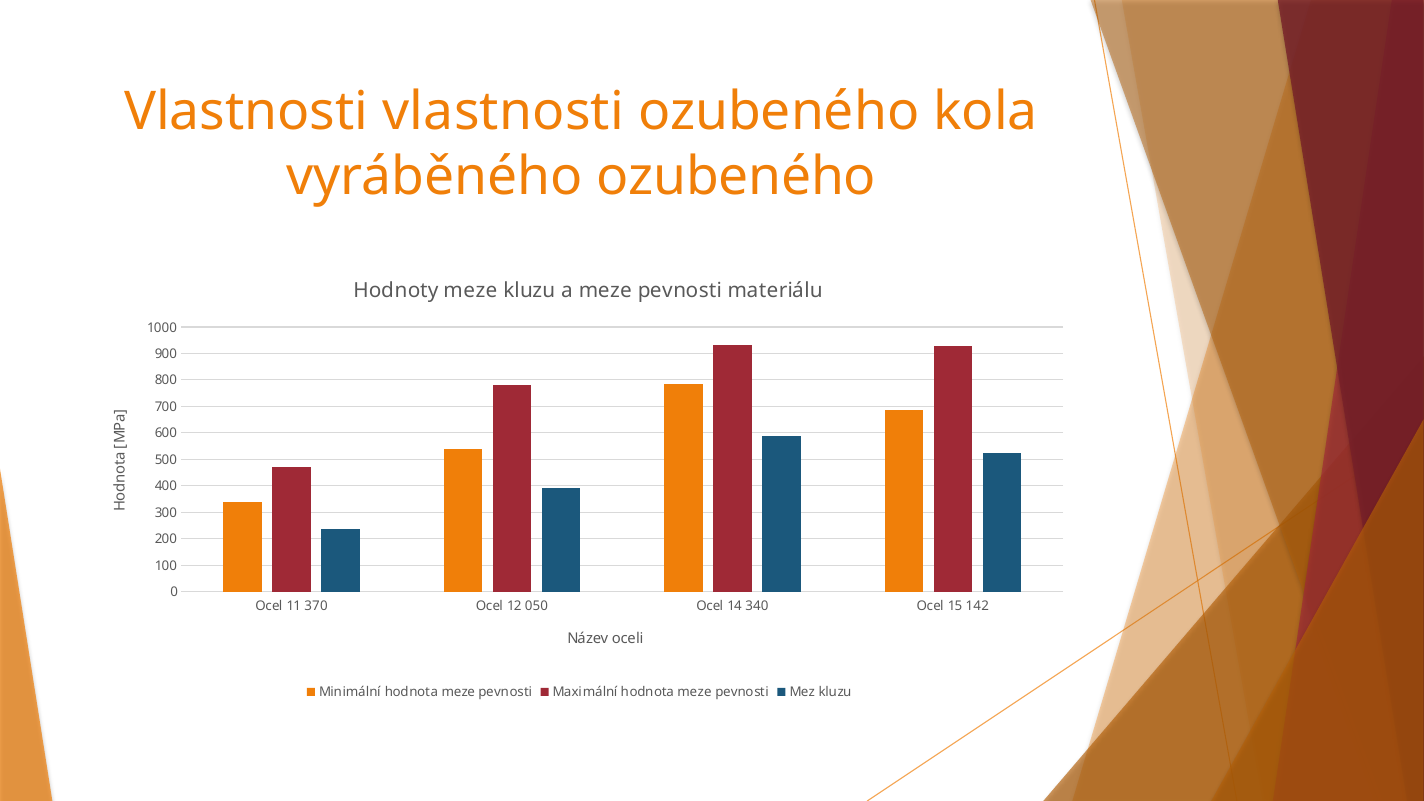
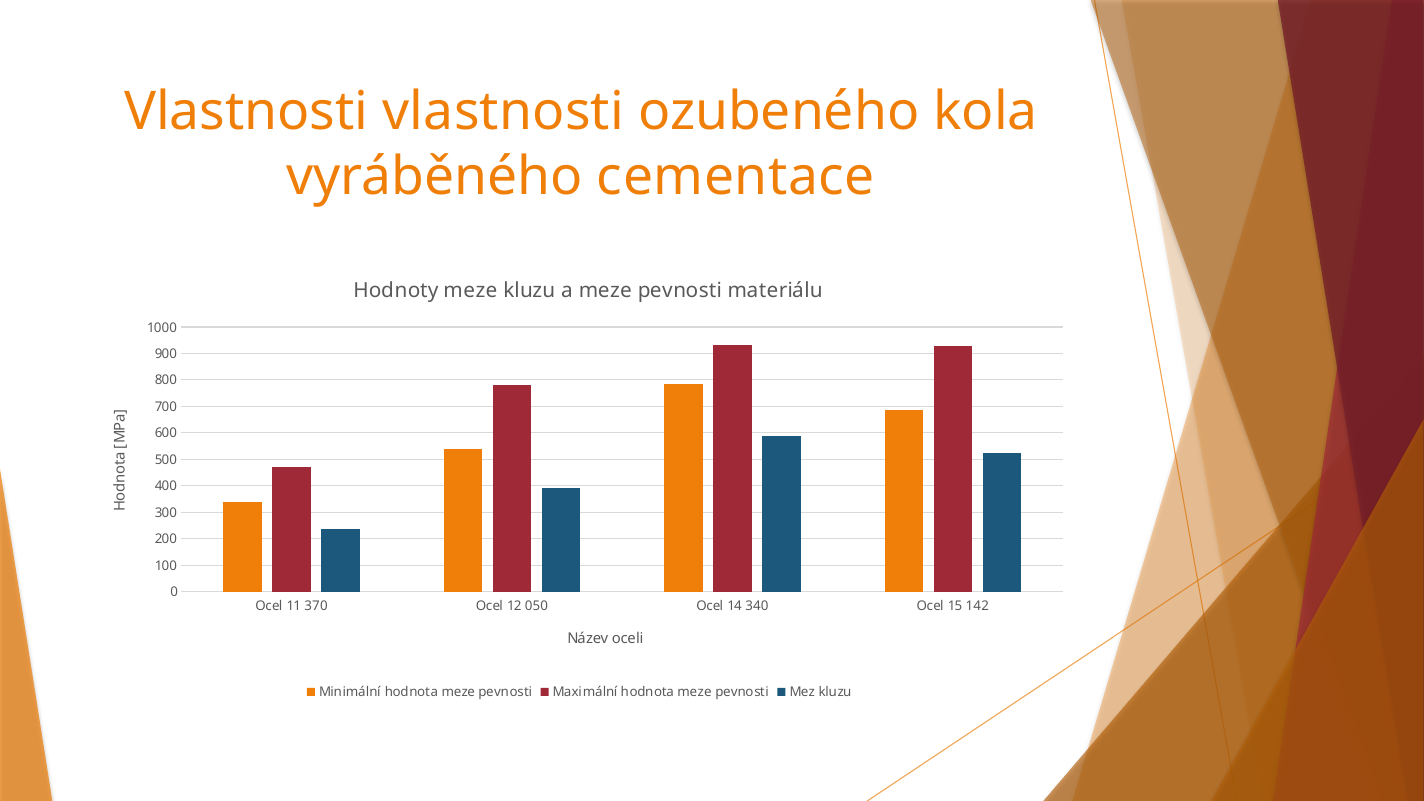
vyráběného ozubeného: ozubeného -> cementace
